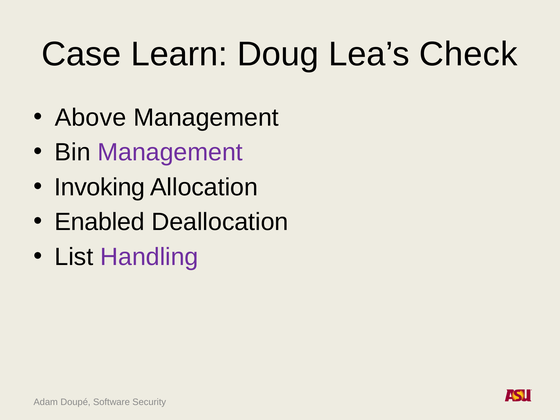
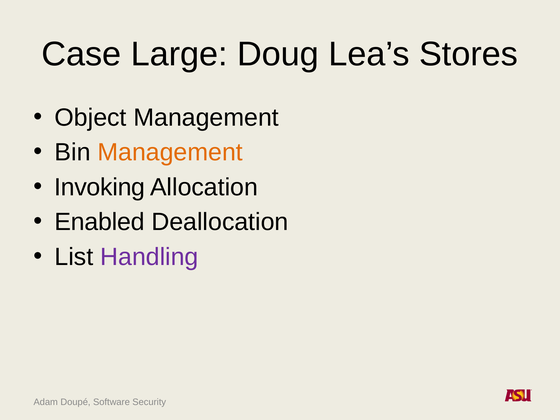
Learn: Learn -> Large
Check: Check -> Stores
Above: Above -> Object
Management at (170, 152) colour: purple -> orange
